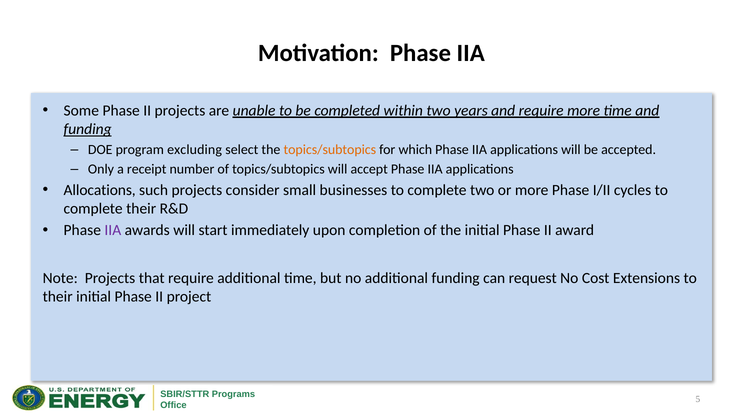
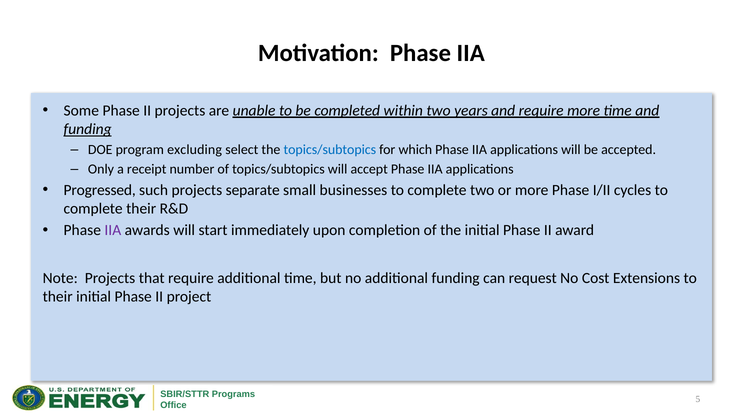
topics/subtopics at (330, 150) colour: orange -> blue
Allocations: Allocations -> Progressed
consider: consider -> separate
